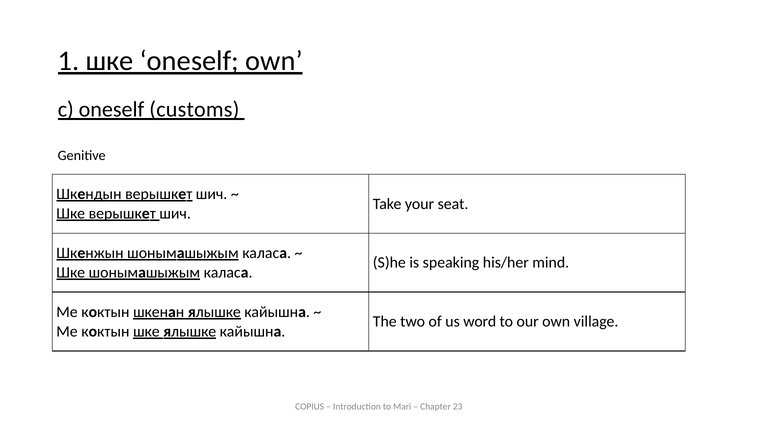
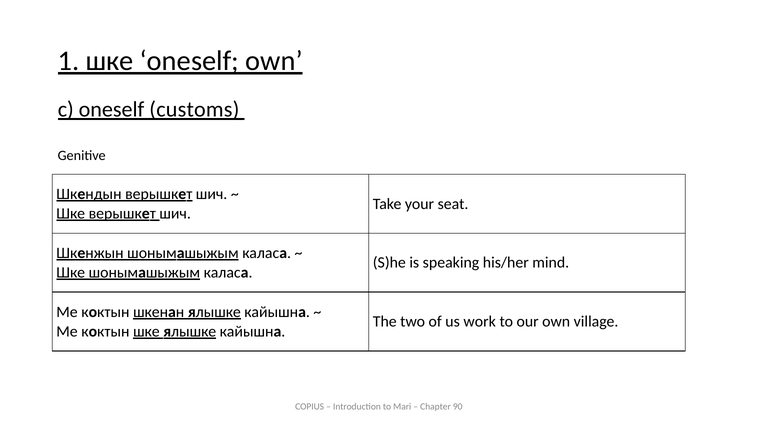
word: word -> work
23: 23 -> 90
